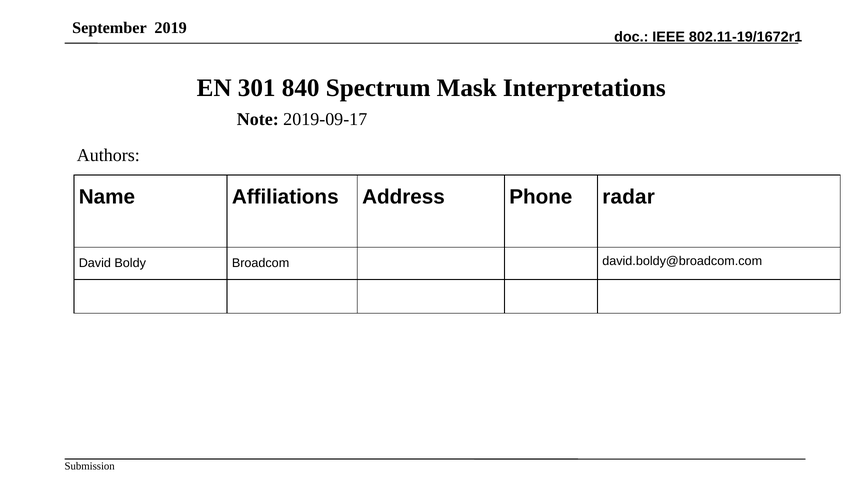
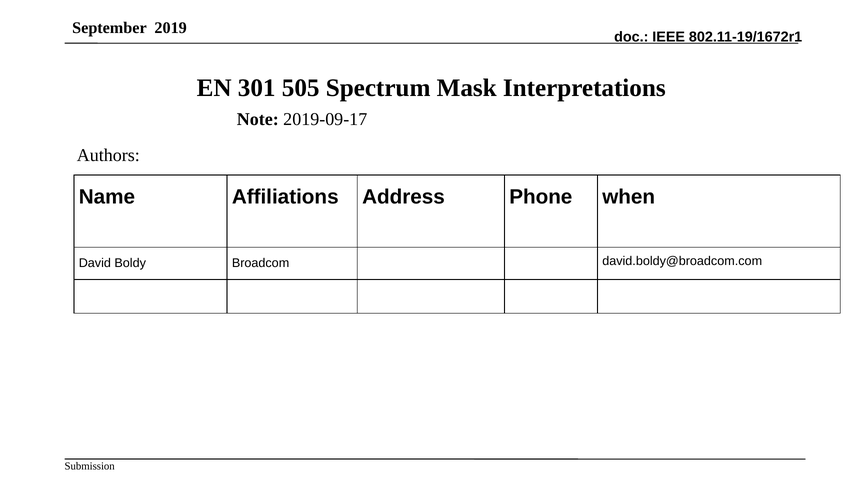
840: 840 -> 505
radar: radar -> when
